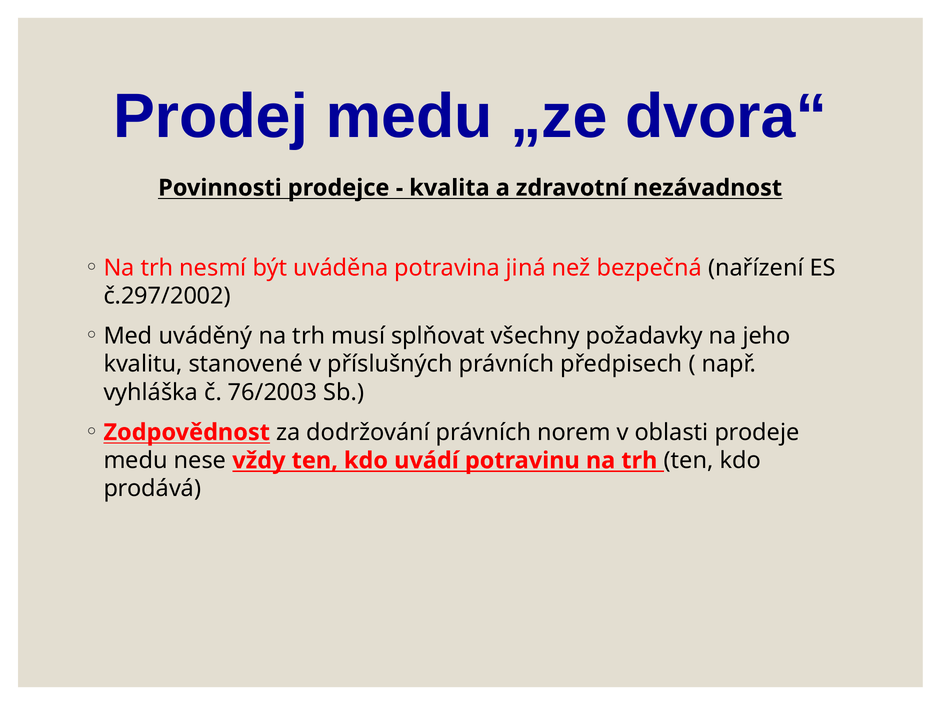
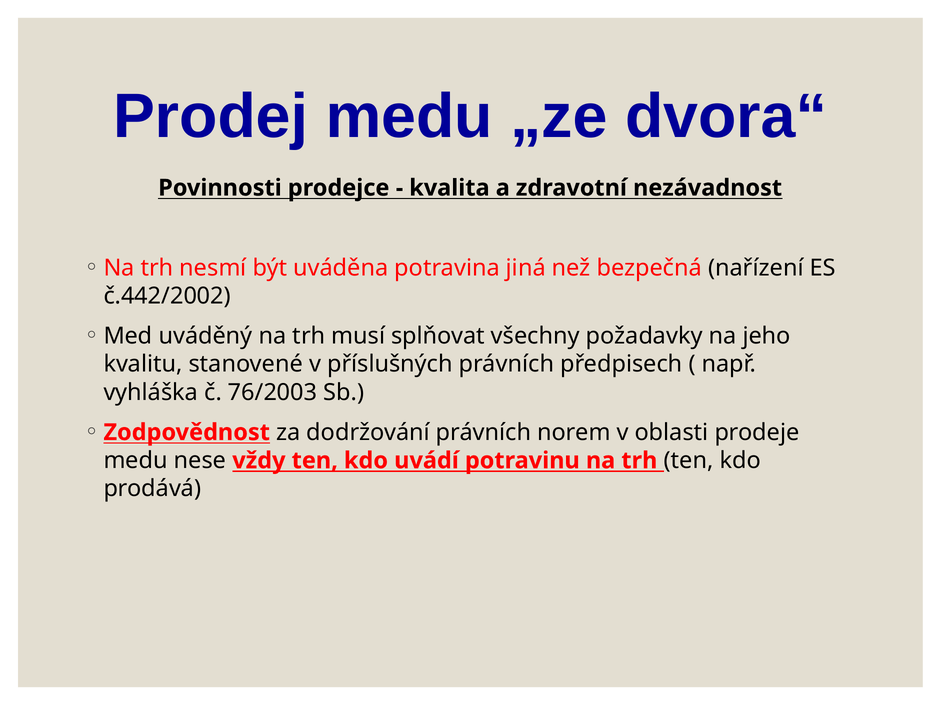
č.297/2002: č.297/2002 -> č.442/2002
